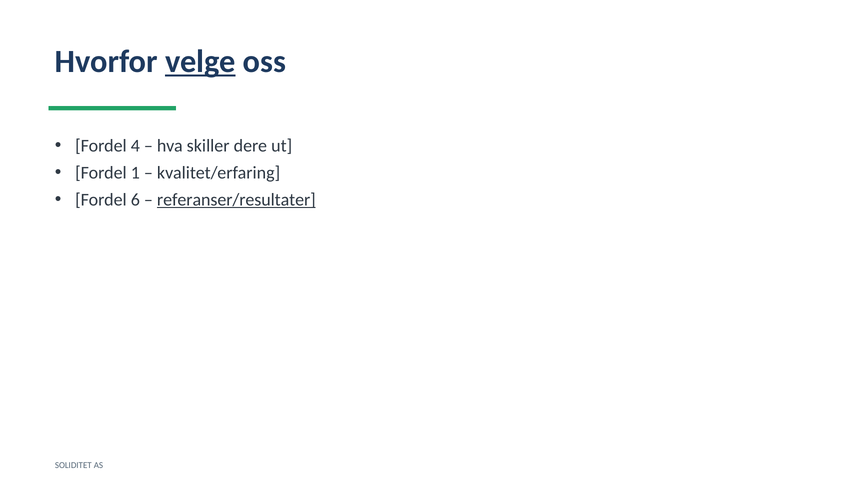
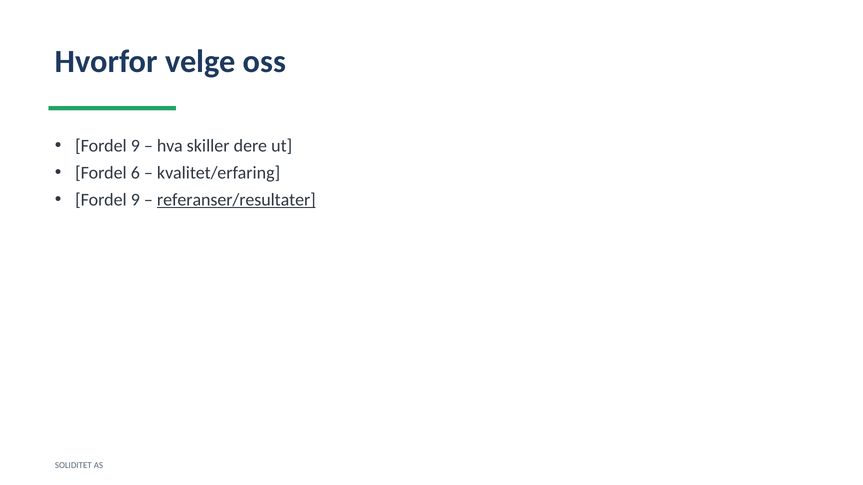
velge underline: present -> none
4 at (135, 146): 4 -> 9
1: 1 -> 6
6 at (135, 200): 6 -> 9
